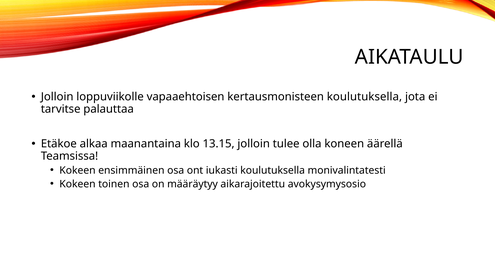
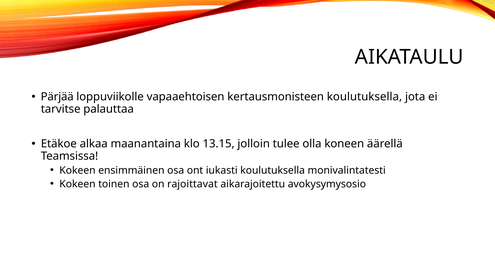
Jolloin at (57, 97): Jolloin -> Pärjää
määräytyy: määräytyy -> rajoittavat
